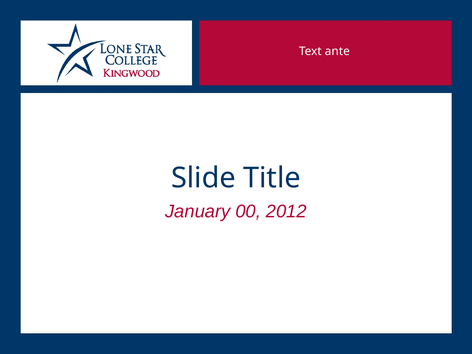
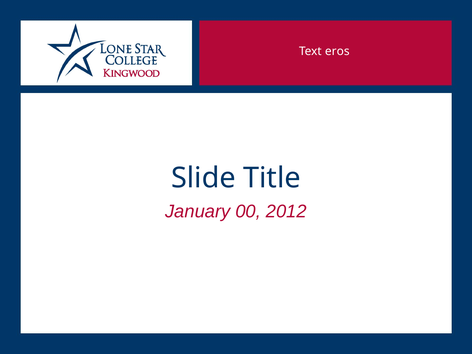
ante: ante -> eros
